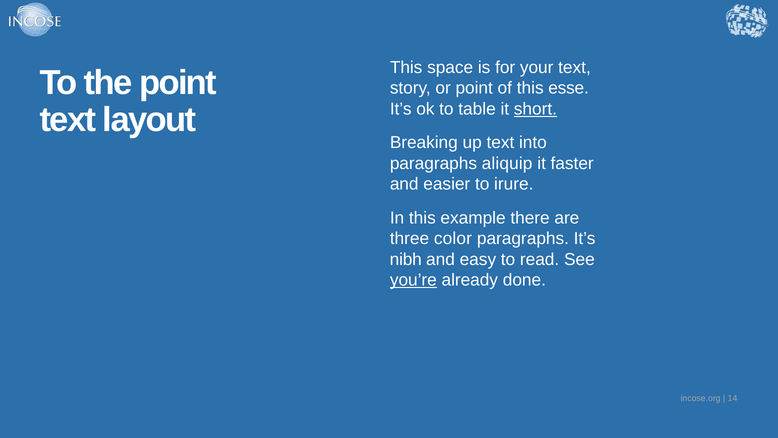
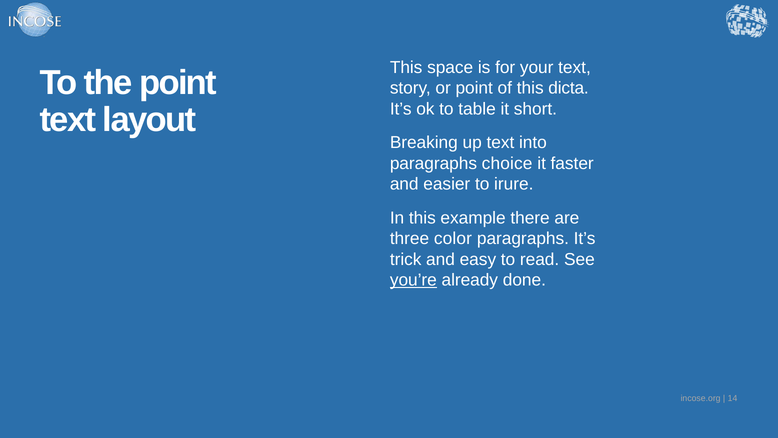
esse: esse -> dicta
short underline: present -> none
aliquip: aliquip -> choice
nibh: nibh -> trick
